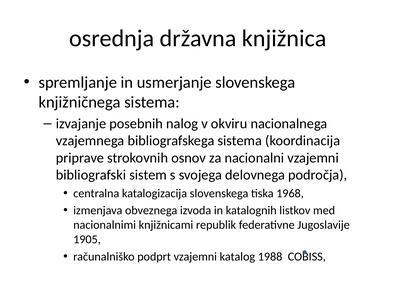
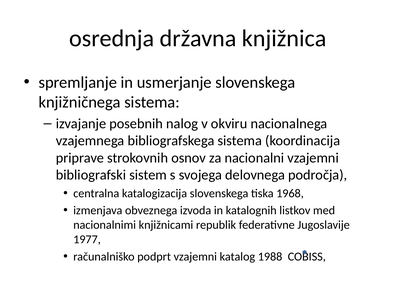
1905: 1905 -> 1977
